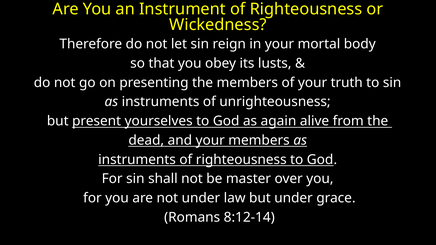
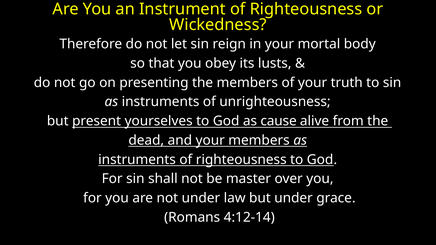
again: again -> cause
8:12-14: 8:12-14 -> 4:12-14
